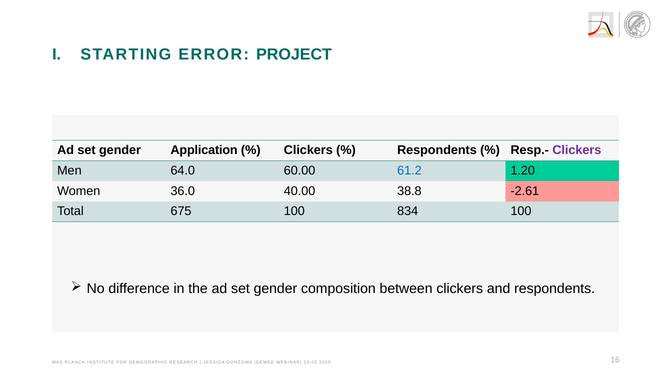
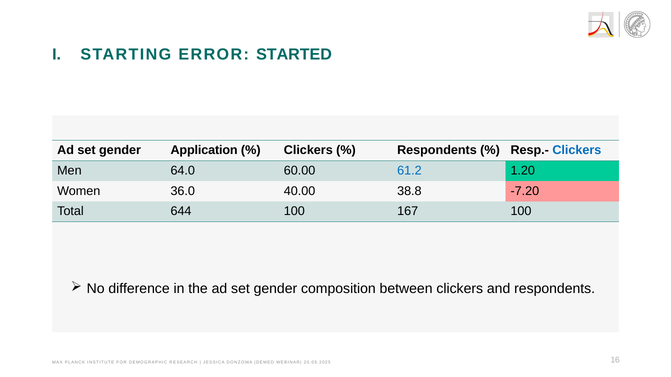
PROJECT: PROJECT -> STARTED
Clickers at (577, 150) colour: purple -> blue
-2.61: -2.61 -> -7.20
675: 675 -> 644
834: 834 -> 167
